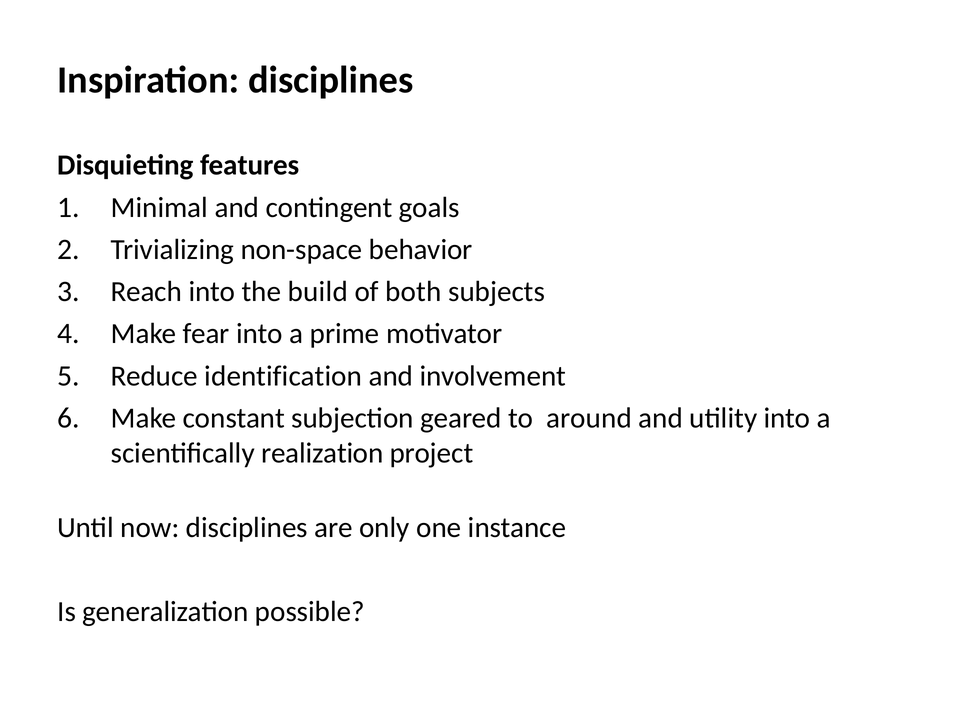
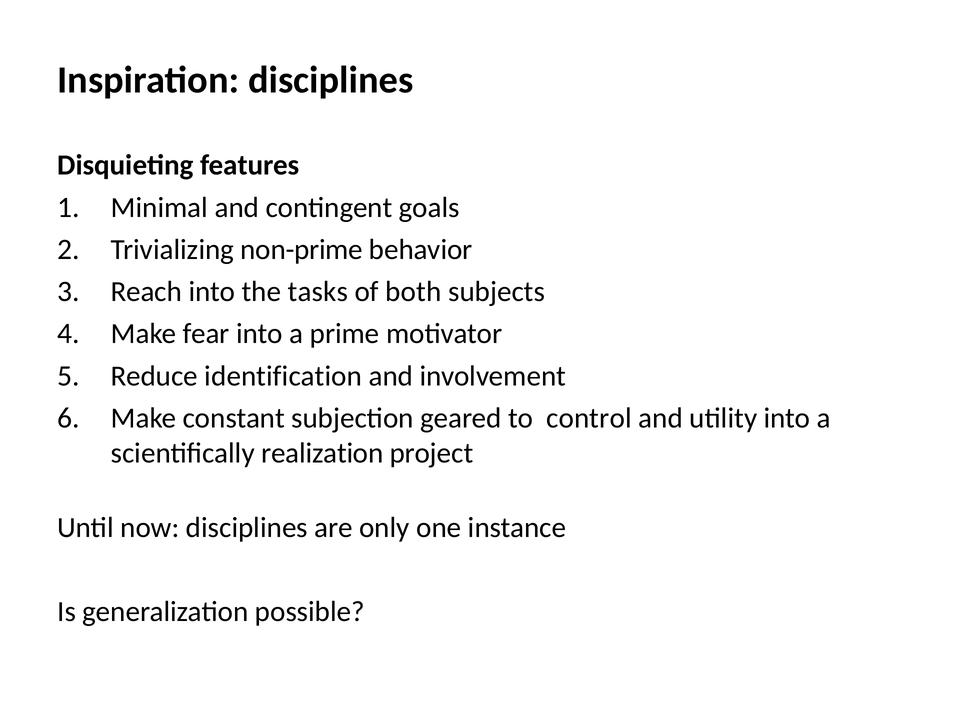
non-space: non-space -> non-prime
build: build -> tasks
around: around -> control
